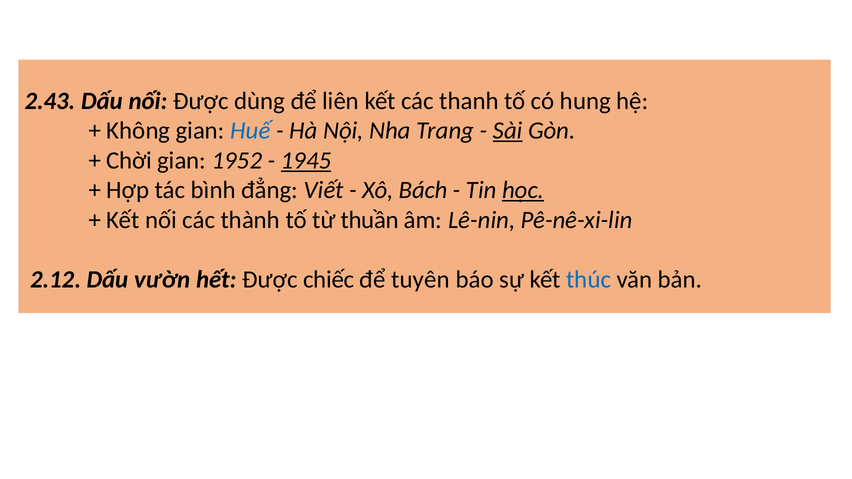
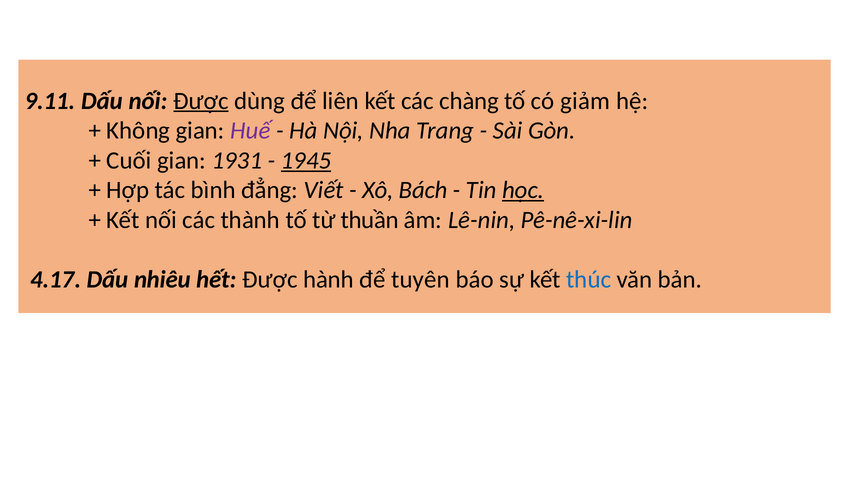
2.43: 2.43 -> 9.11
Được at (201, 101) underline: none -> present
thanh: thanh -> chàng
hung: hung -> giảm
Huế colour: blue -> purple
Sài underline: present -> none
Chời: Chời -> Cuối
1952: 1952 -> 1931
2.12: 2.12 -> 4.17
vườn: vườn -> nhiêu
chiếc: chiếc -> hành
